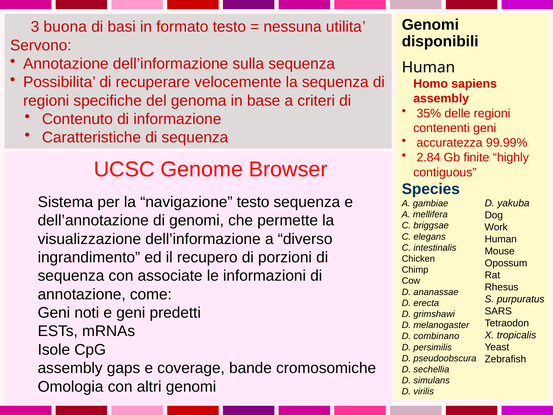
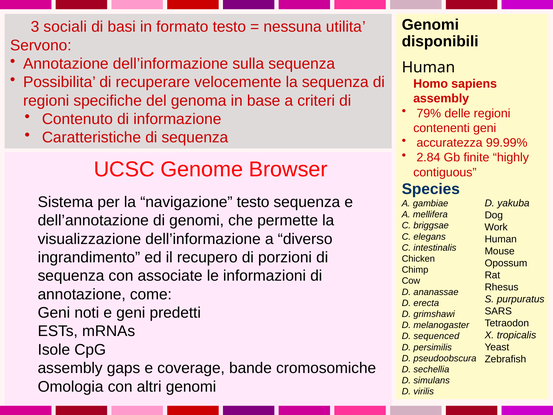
buona: buona -> sociali
35%: 35% -> 79%
combinano: combinano -> sequenced
